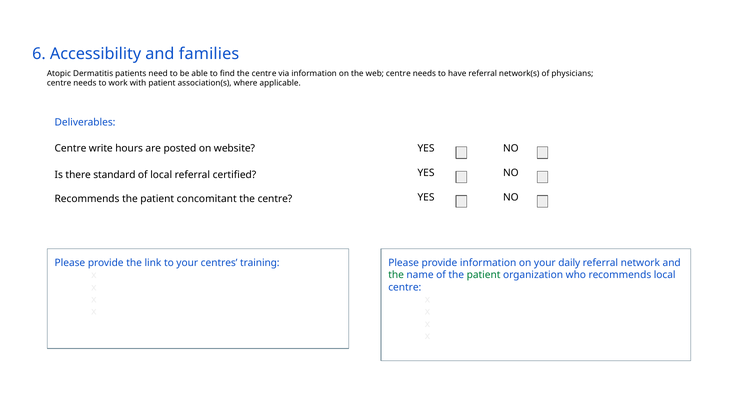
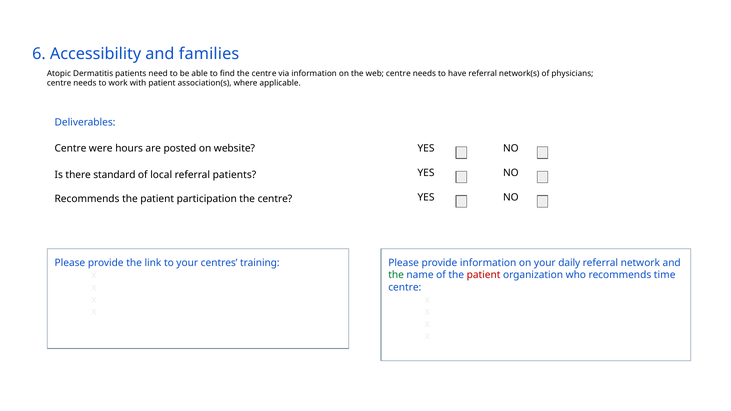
write: write -> were
referral certified: certified -> patients
concomitant: concomitant -> participation
patient at (484, 275) colour: green -> red
recommends local: local -> time
